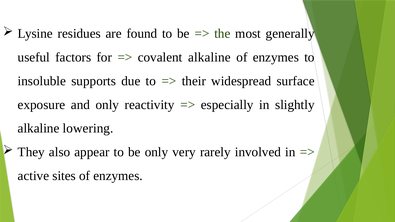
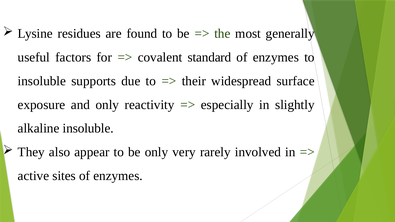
covalent alkaline: alkaline -> standard
alkaline lowering: lowering -> insoluble
